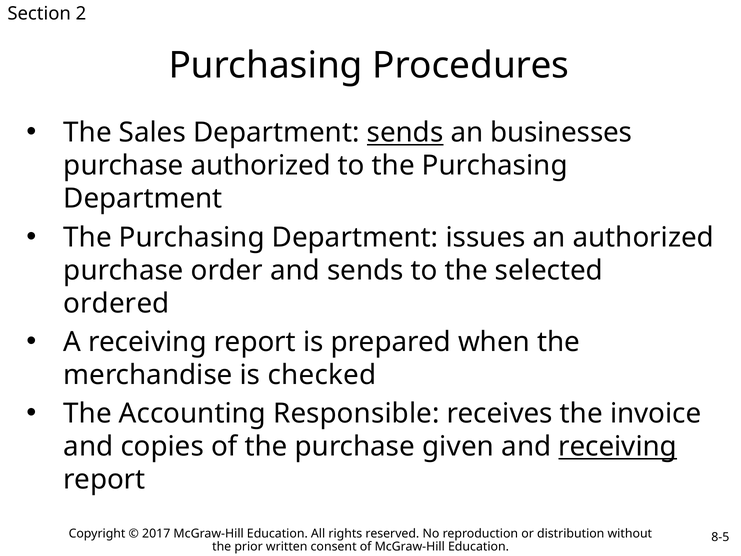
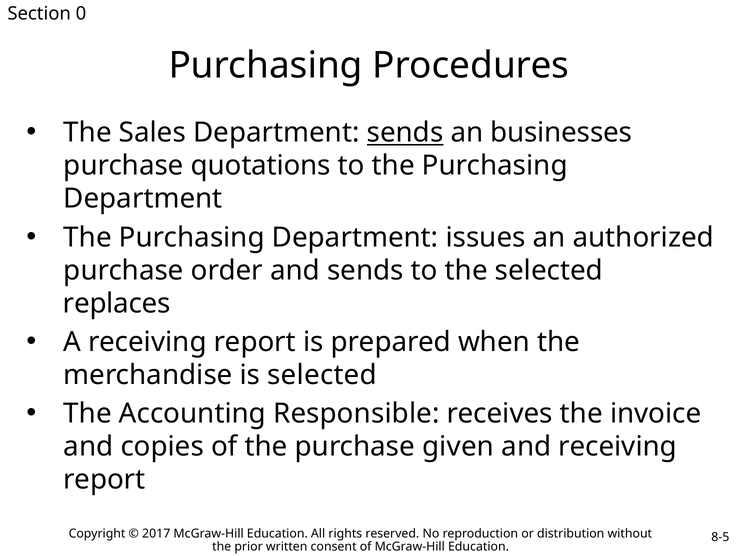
2: 2 -> 0
purchase authorized: authorized -> quotations
ordered: ordered -> replaces
is checked: checked -> selected
receiving at (618, 446) underline: present -> none
